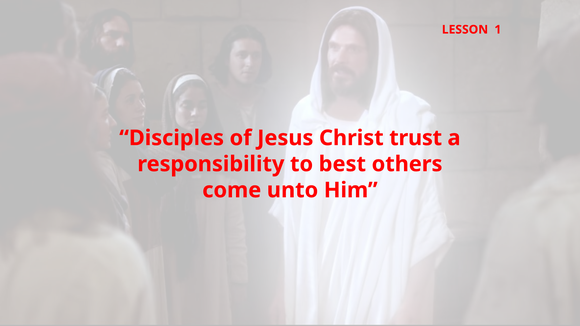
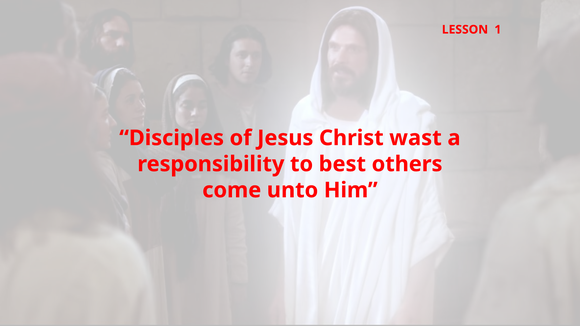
trust: trust -> wast
